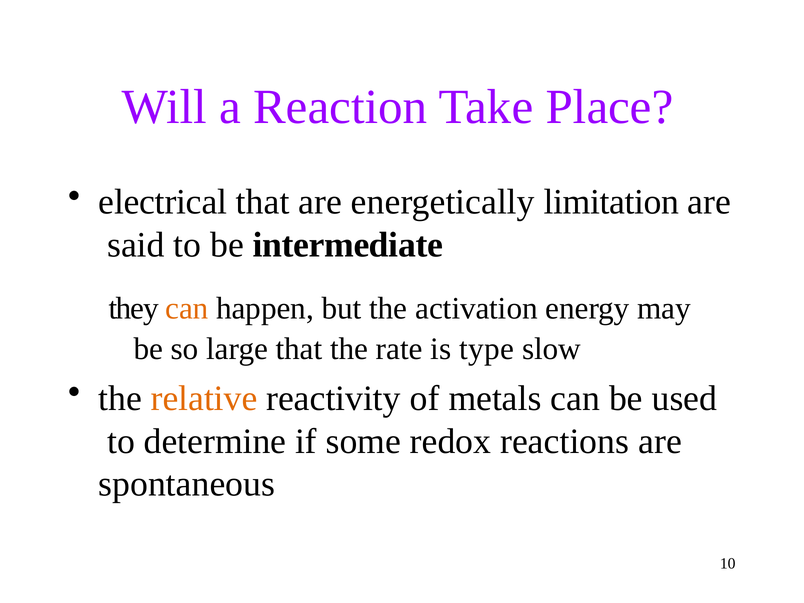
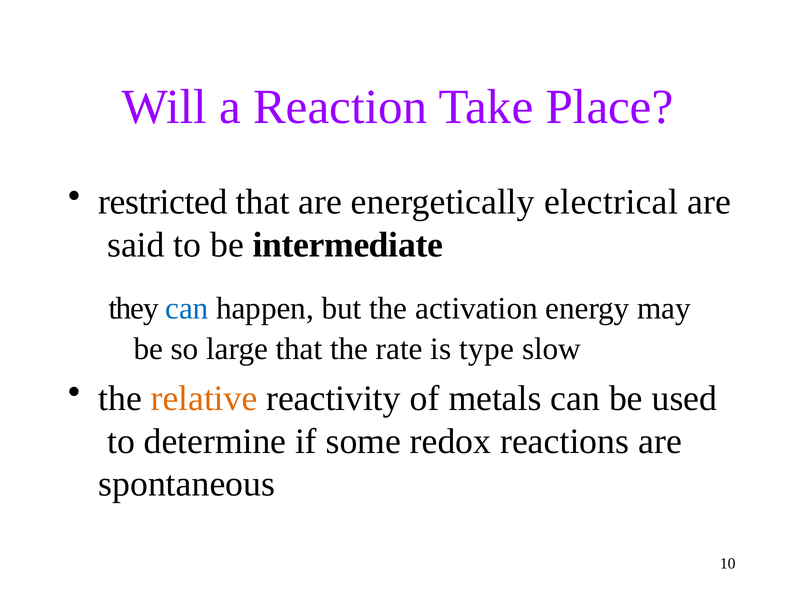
electrical: electrical -> restricted
limitation: limitation -> electrical
can at (187, 308) colour: orange -> blue
